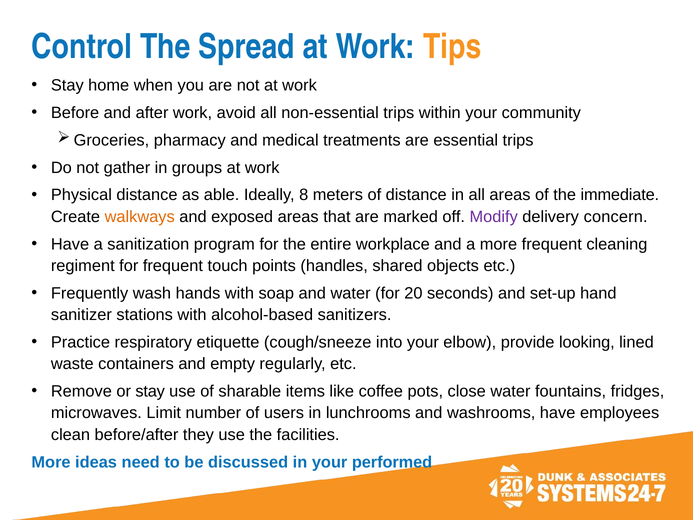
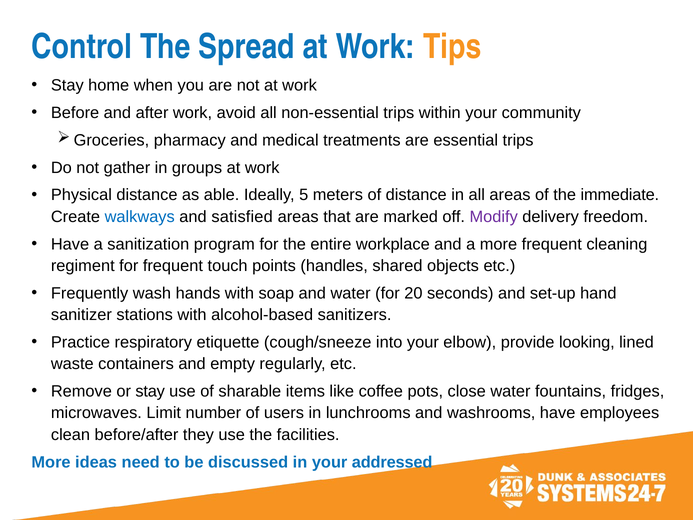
8: 8 -> 5
walkways colour: orange -> blue
exposed: exposed -> satisfied
concern: concern -> freedom
performed: performed -> addressed
